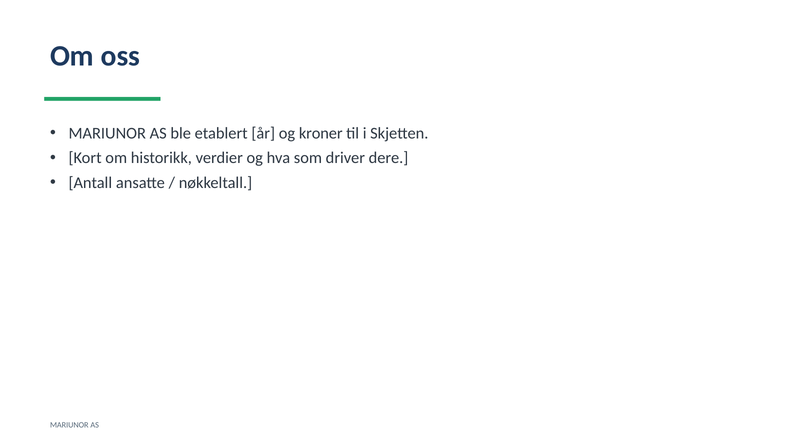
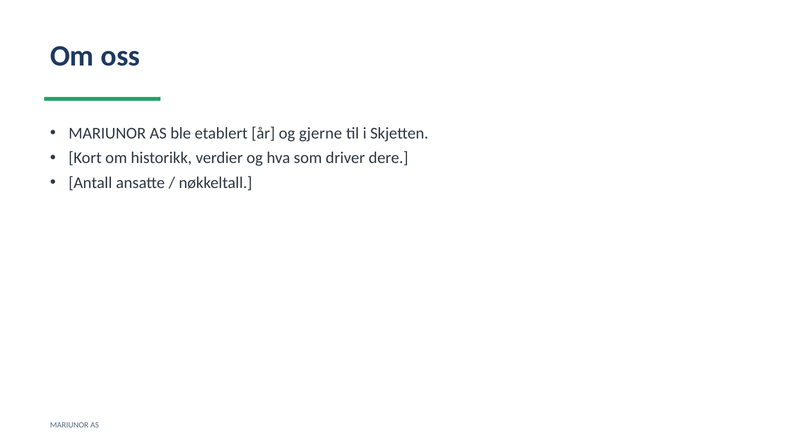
kroner: kroner -> gjerne
